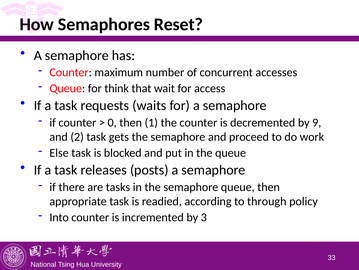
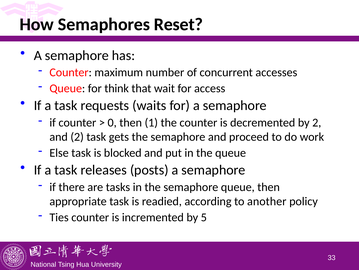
by 9: 9 -> 2
through: through -> another
Into: Into -> Ties
3: 3 -> 5
